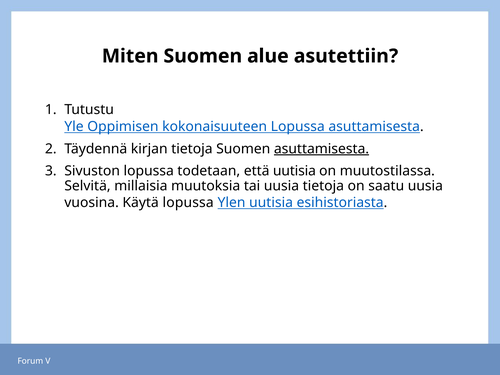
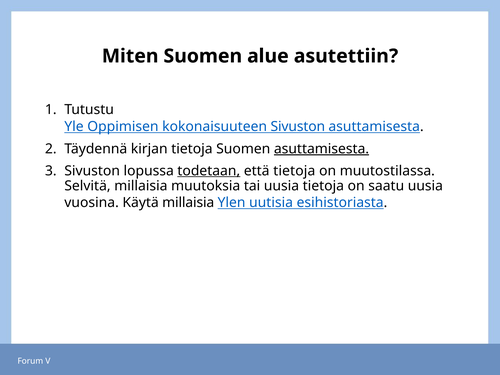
kokonaisuuteen Lopussa: Lopussa -> Sivuston
todetaan underline: none -> present
että uutisia: uutisia -> tietoja
Käytä lopussa: lopussa -> millaisia
